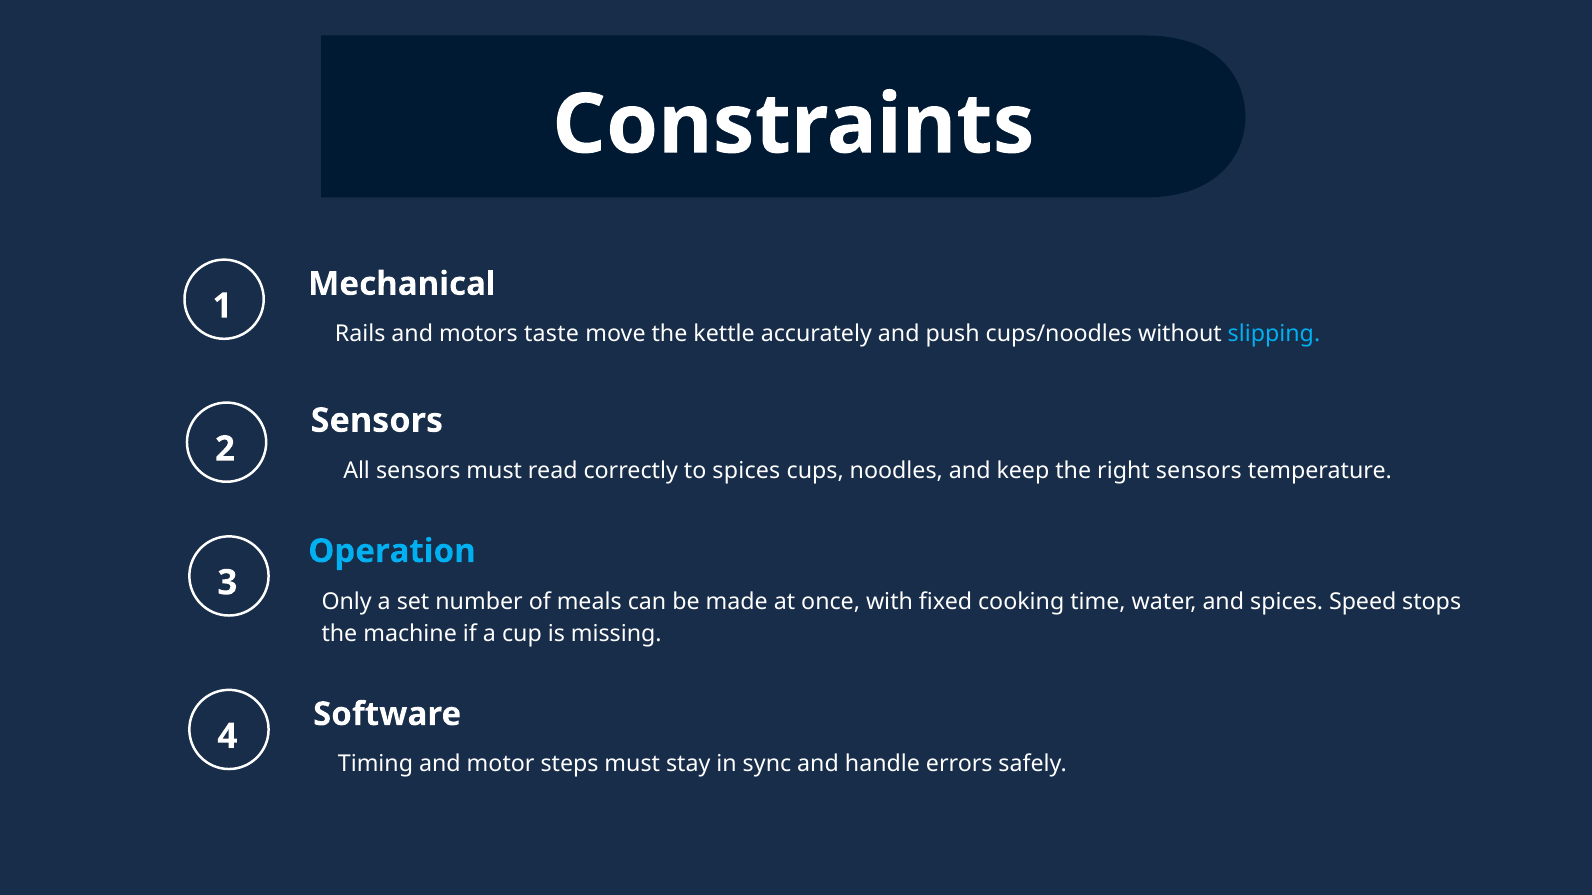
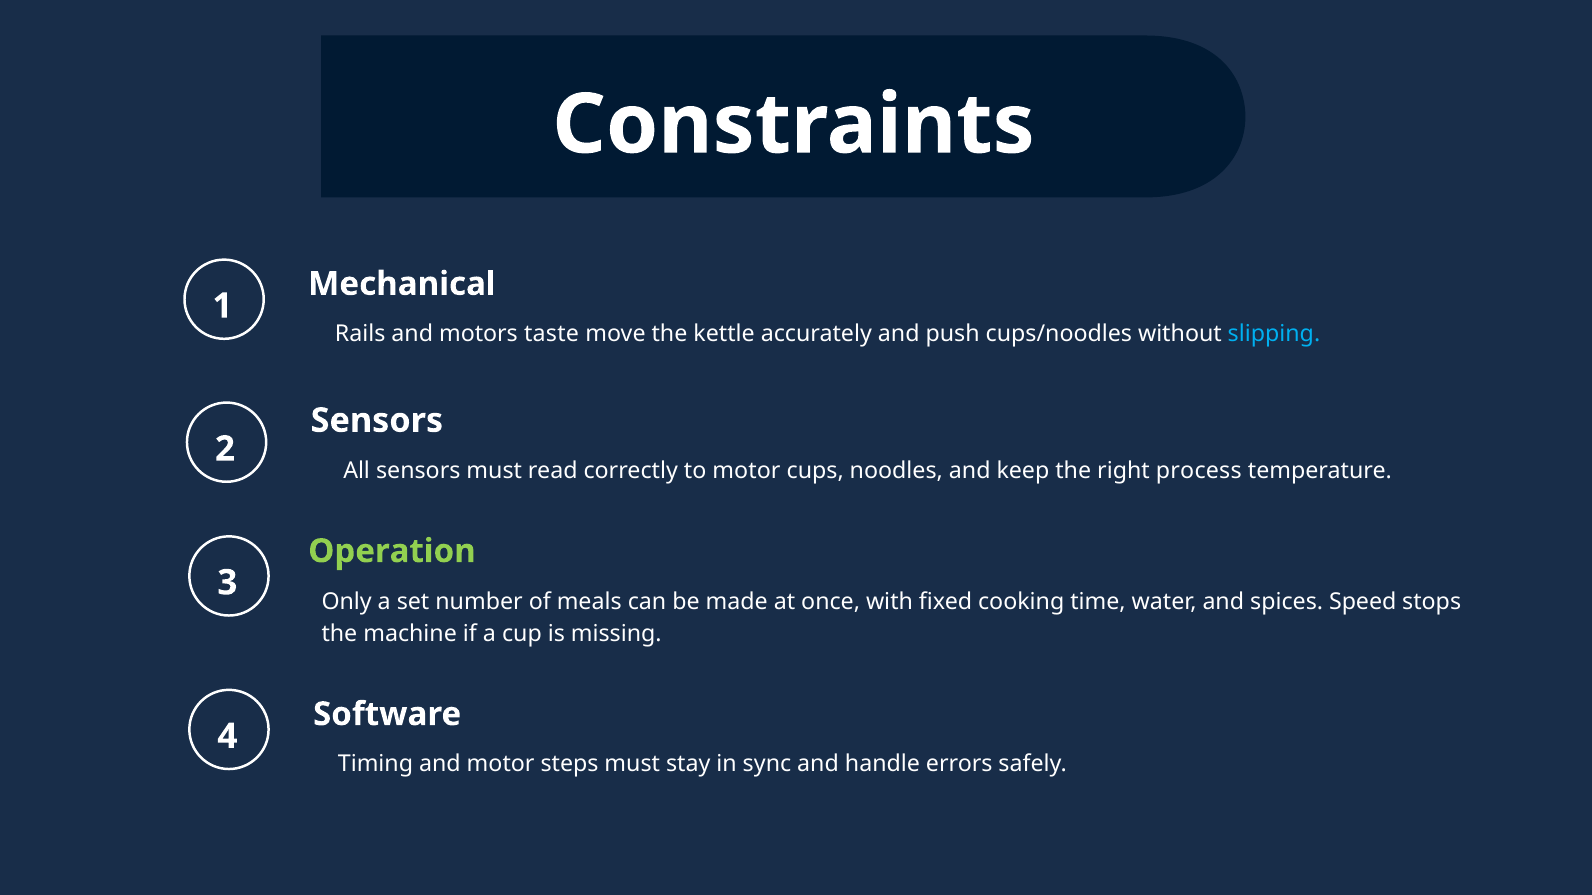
to spices: spices -> motor
right sensors: sensors -> process
Operation colour: light blue -> light green
